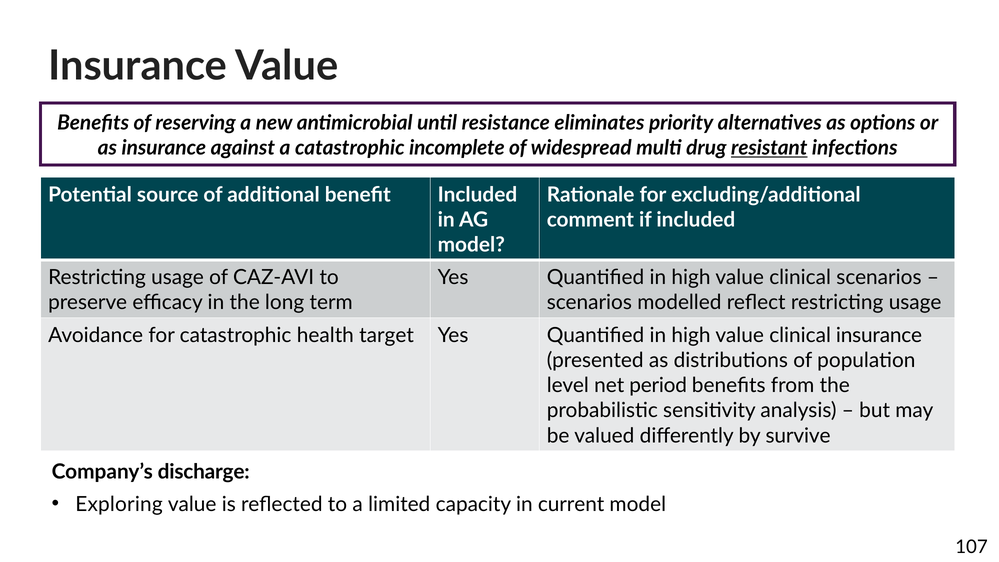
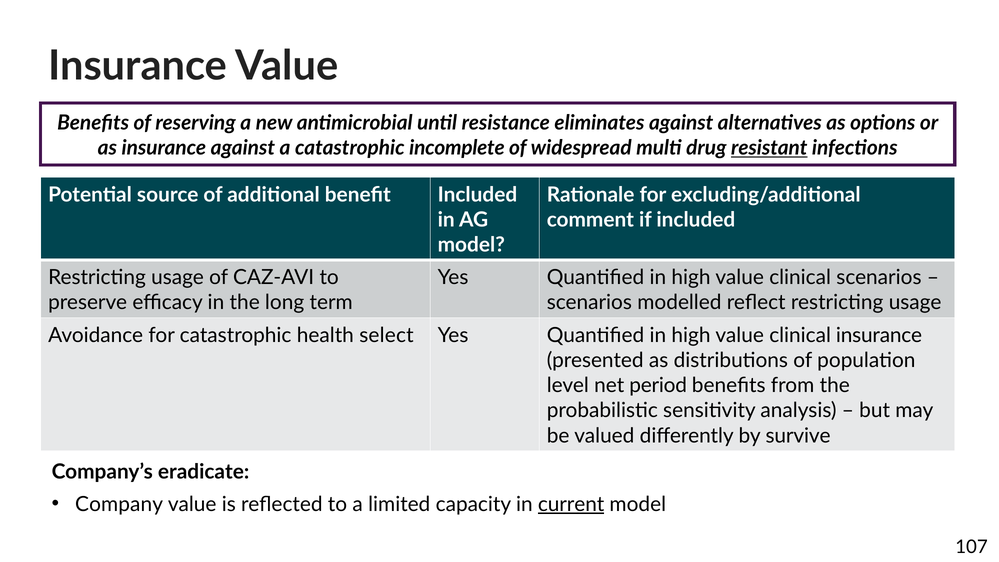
eliminates priority: priority -> against
target: target -> select
discharge: discharge -> eradicate
Exploring: Exploring -> Company
current underline: none -> present
